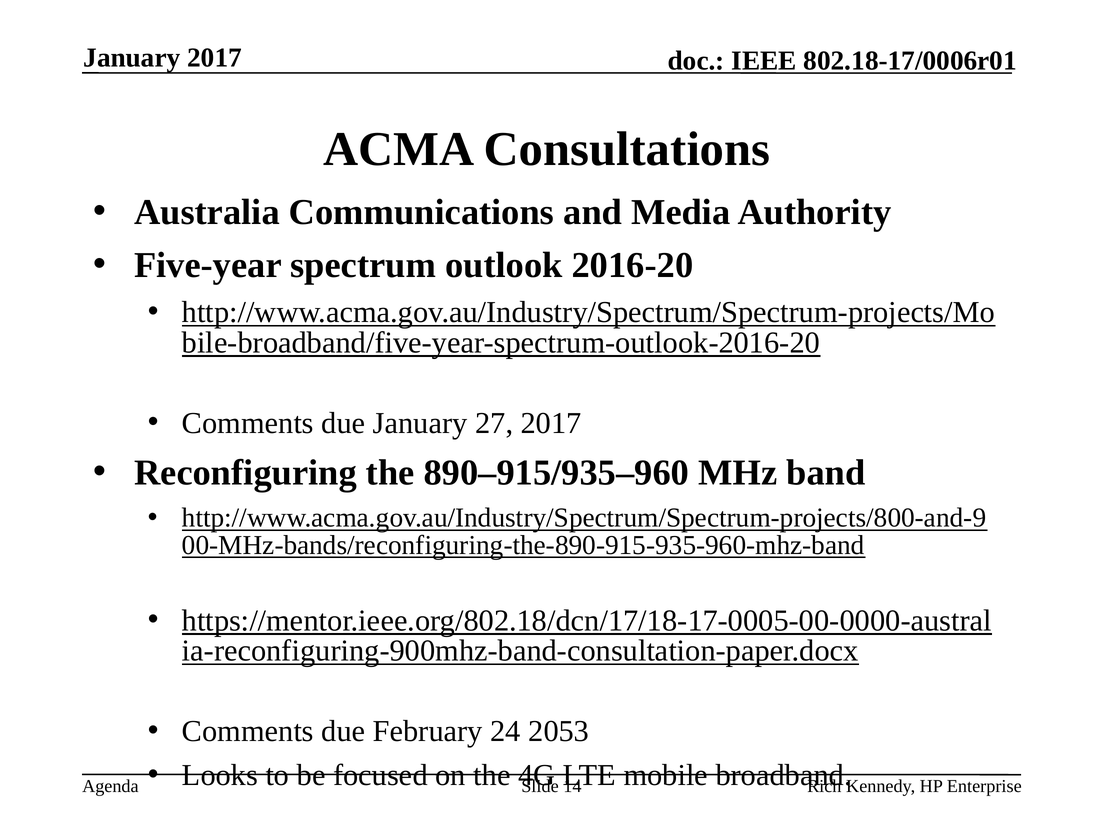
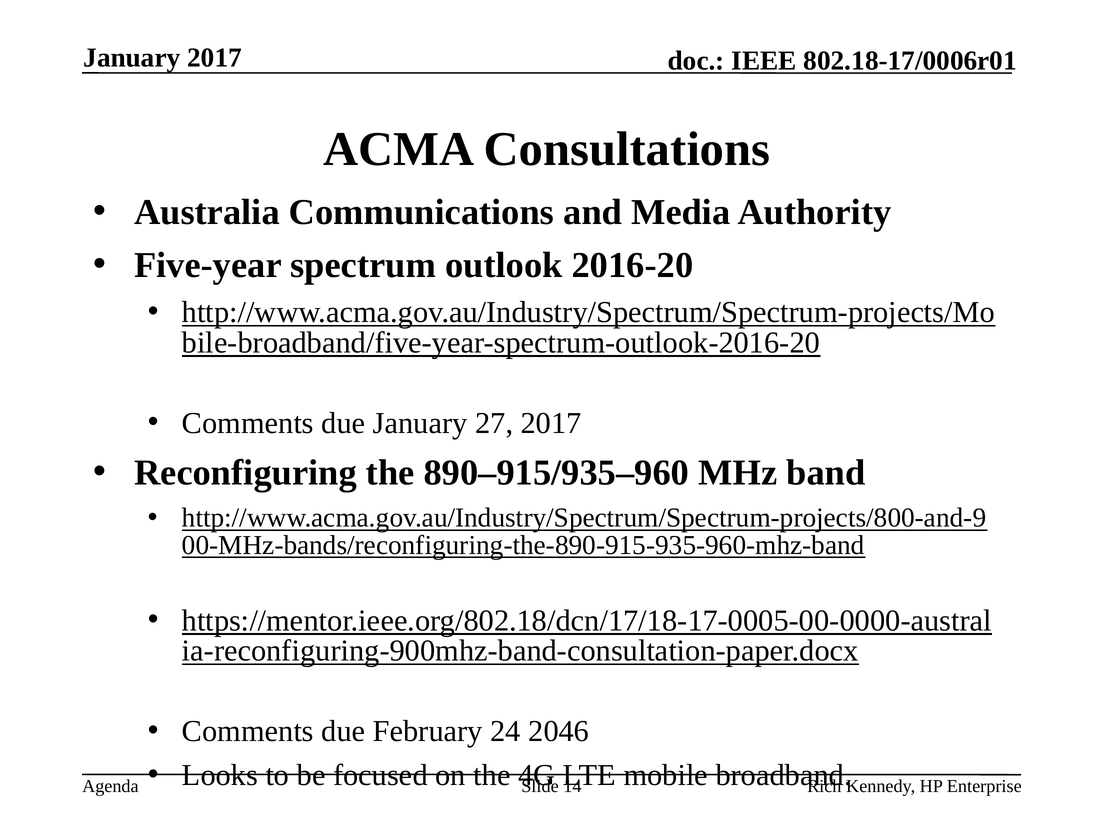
2053: 2053 -> 2046
